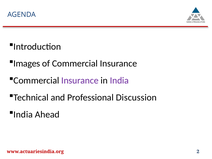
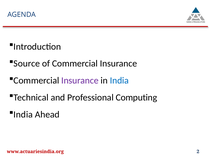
Images: Images -> Source
India at (119, 80) colour: purple -> blue
Discussion: Discussion -> Computing
